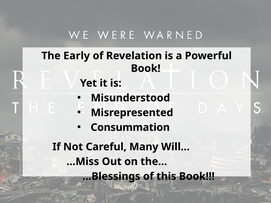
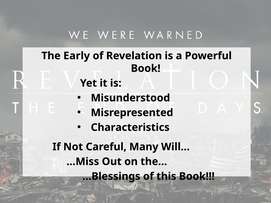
Consummation: Consummation -> Characteristics
